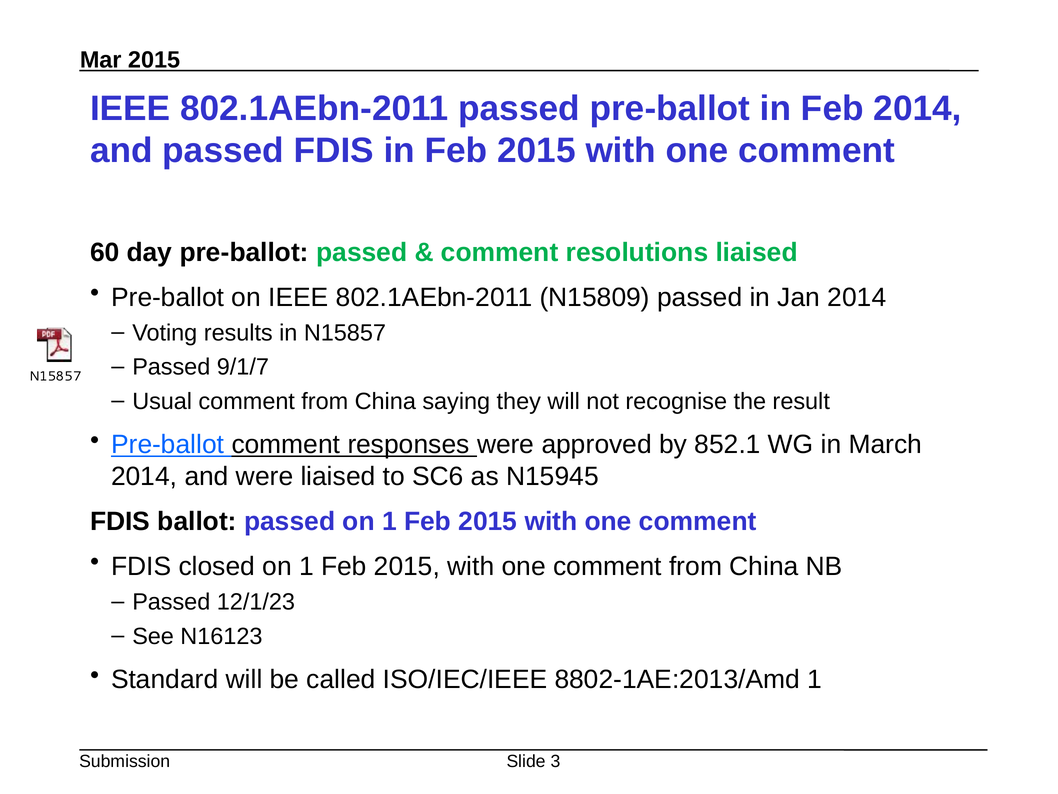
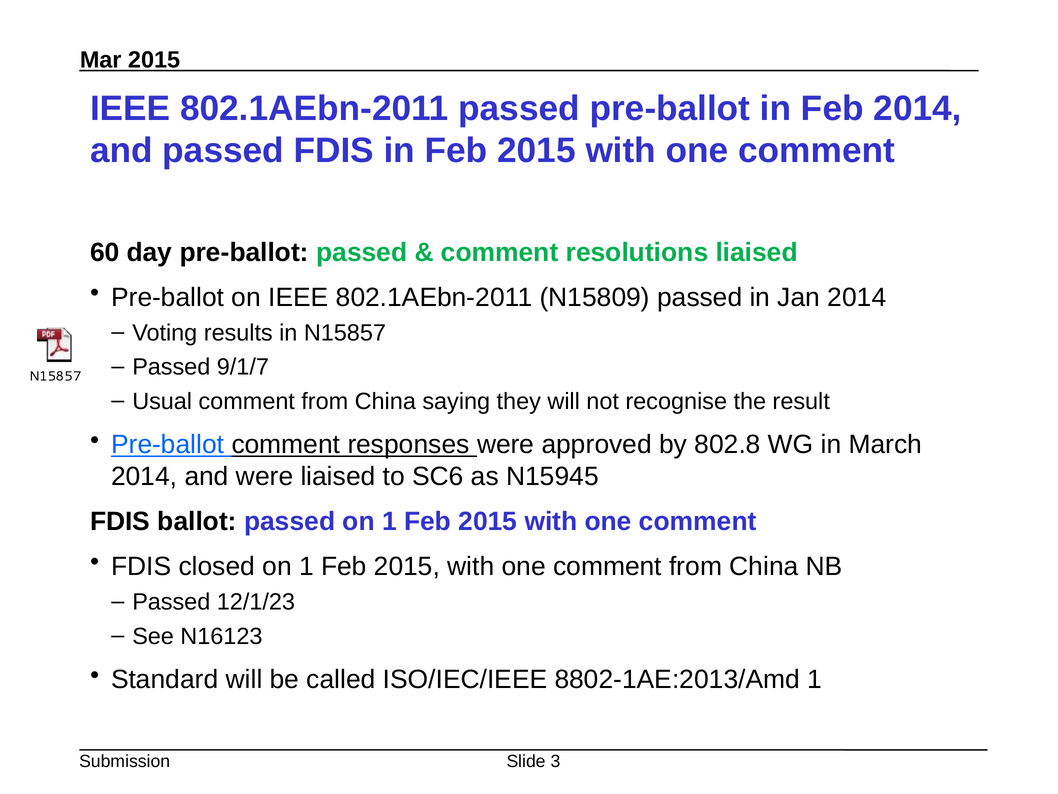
852.1: 852.1 -> 802.8
